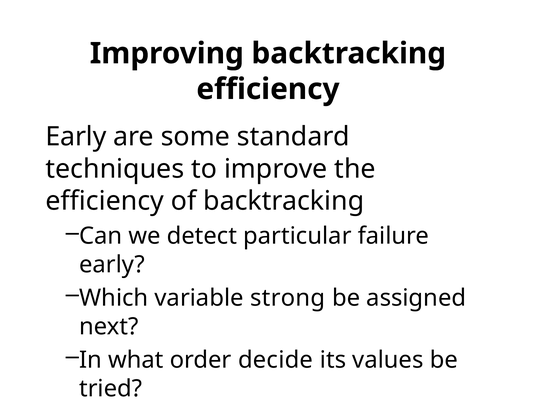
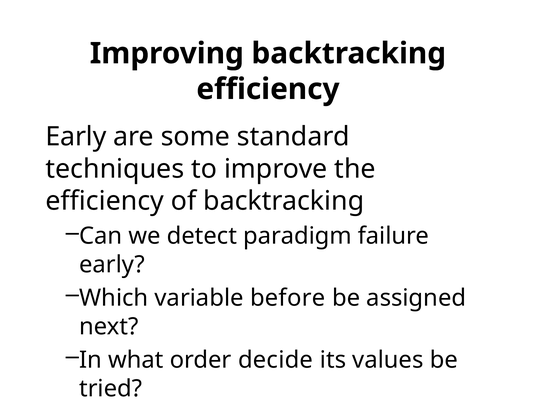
particular: particular -> paradigm
strong: strong -> before
